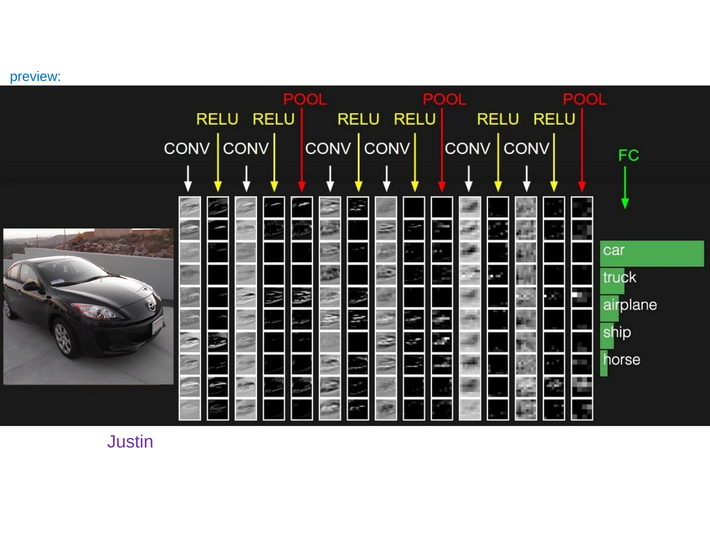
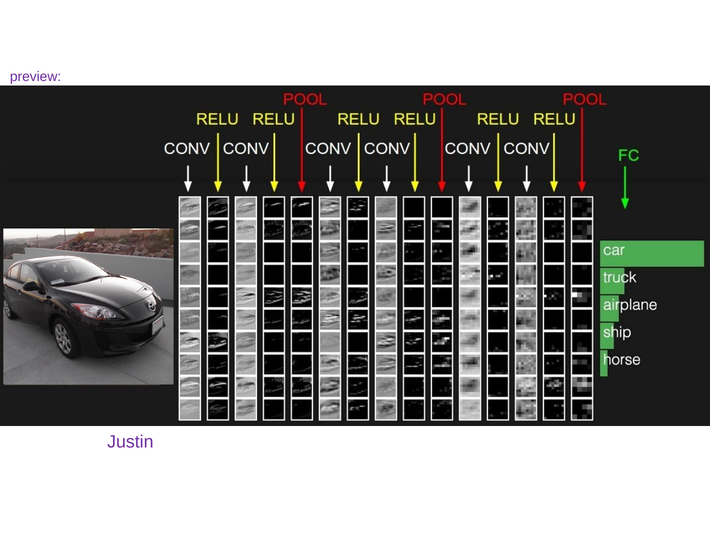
preview colour: blue -> purple
